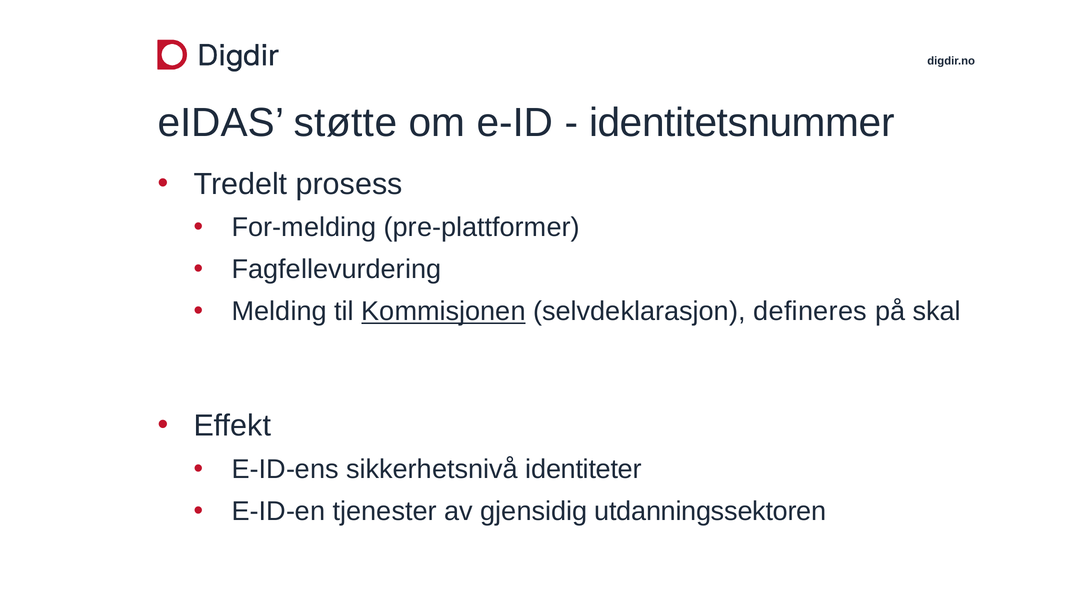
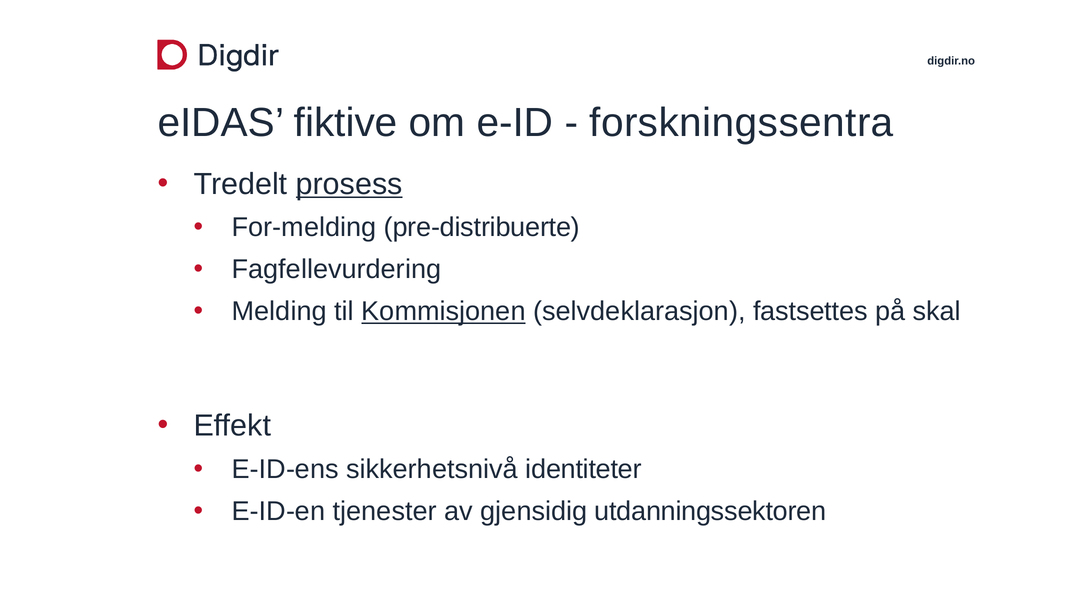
støtte: støtte -> fiktive
identitetsnummer: identitetsnummer -> forskningssentra
prosess underline: none -> present
pre-plattformer: pre-plattformer -> pre-distribuerte
defineres: defineres -> fastsettes
